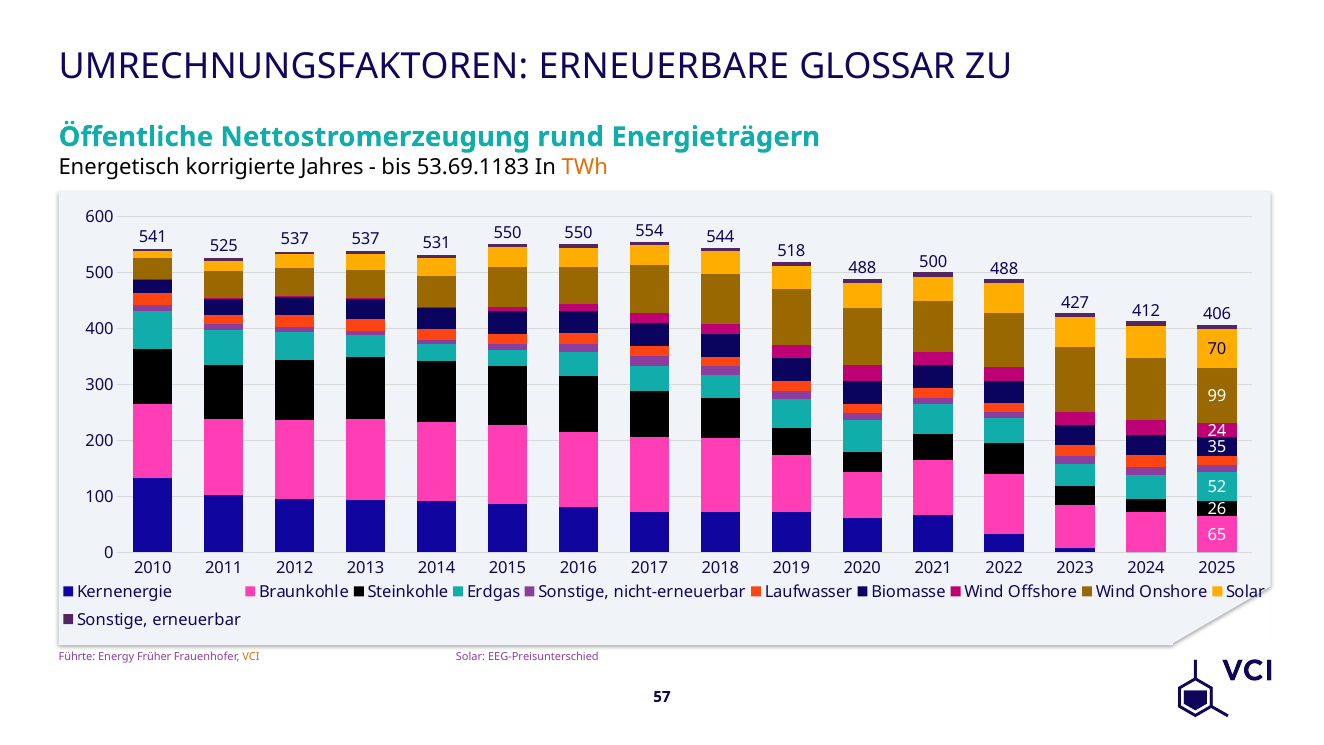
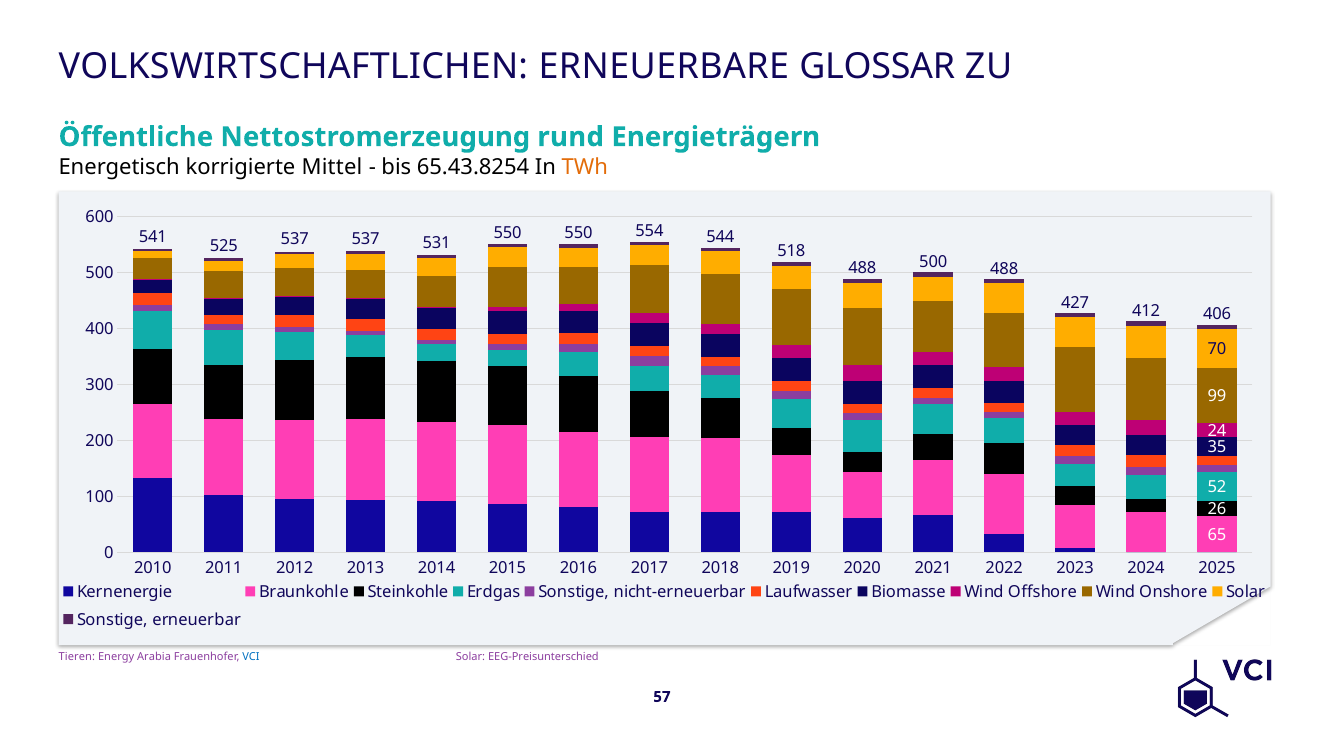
UMRECHNUNGSFAKTOREN: UMRECHNUNGSFAKTOREN -> VOLKSWIRTSCHAFTLICHEN
Jahres: Jahres -> Mittel
53.69.1183: 53.69.1183 -> 65.43.8254
Führte: Führte -> Tieren
Früher: Früher -> Arabia
VCI colour: orange -> blue
